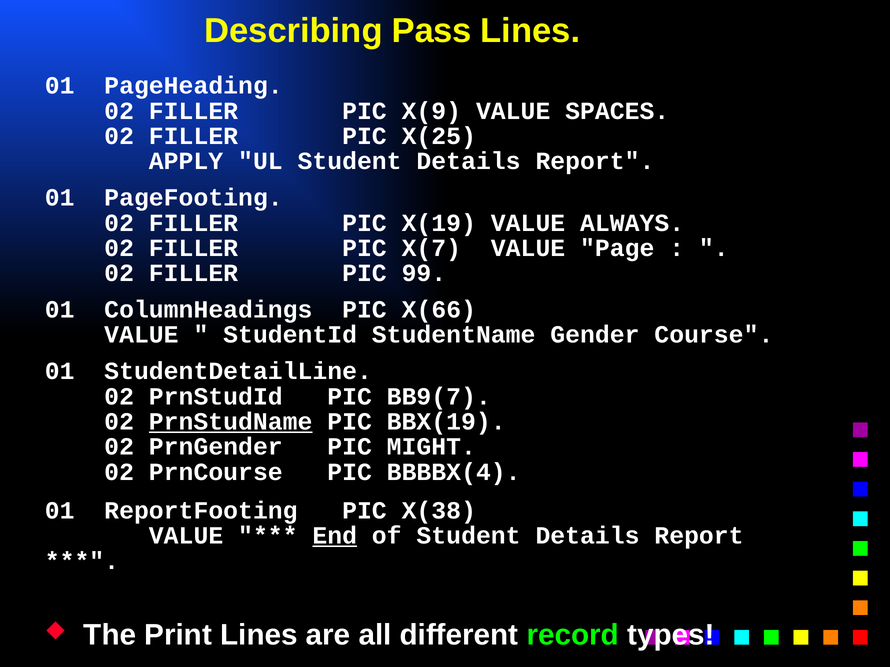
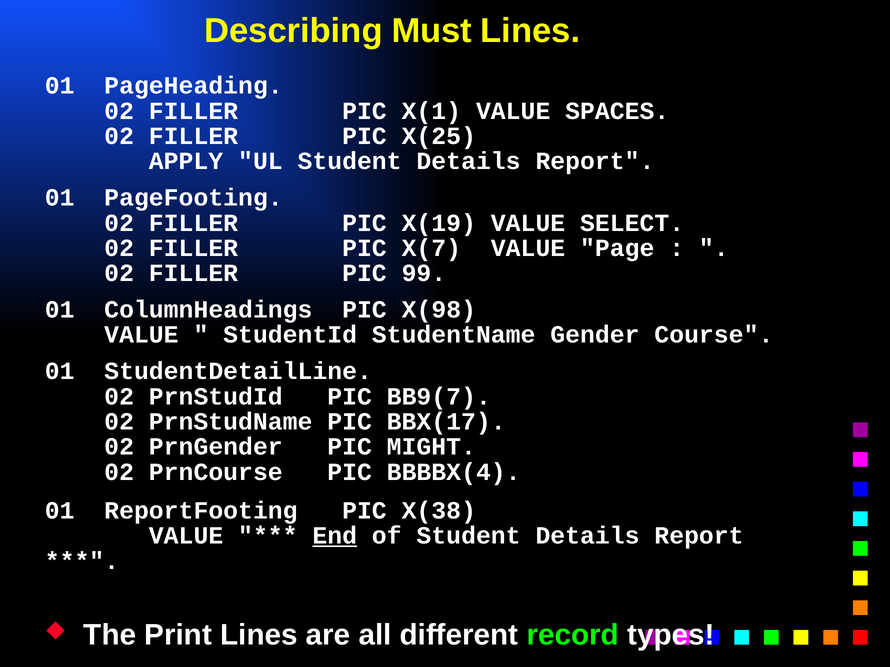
Pass: Pass -> Must
X(9: X(9 -> X(1
ALWAYS: ALWAYS -> SELECT
X(66: X(66 -> X(98
PrnStudName underline: present -> none
BBX(19: BBX(19 -> BBX(17
